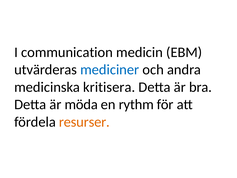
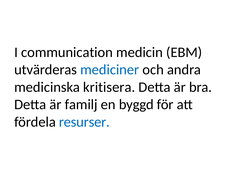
möda: möda -> familj
rythm: rythm -> byggd
resurser colour: orange -> blue
